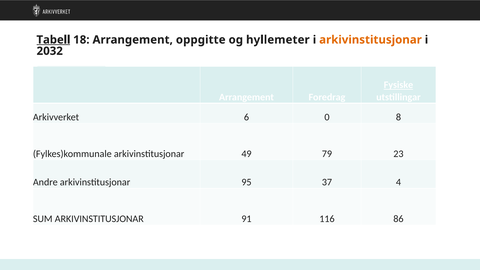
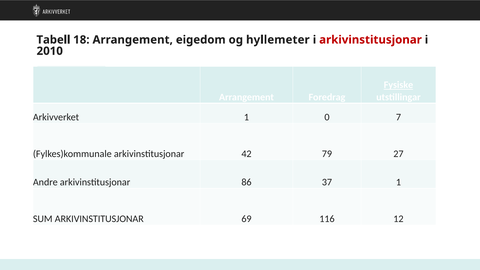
Tabell underline: present -> none
oppgitte: oppgitte -> eigedom
arkivinstitusjonar at (370, 40) colour: orange -> red
2032: 2032 -> 2010
Arkivverket 6: 6 -> 1
8: 8 -> 7
49: 49 -> 42
23: 23 -> 27
95: 95 -> 86
37 4: 4 -> 1
91: 91 -> 69
86: 86 -> 12
